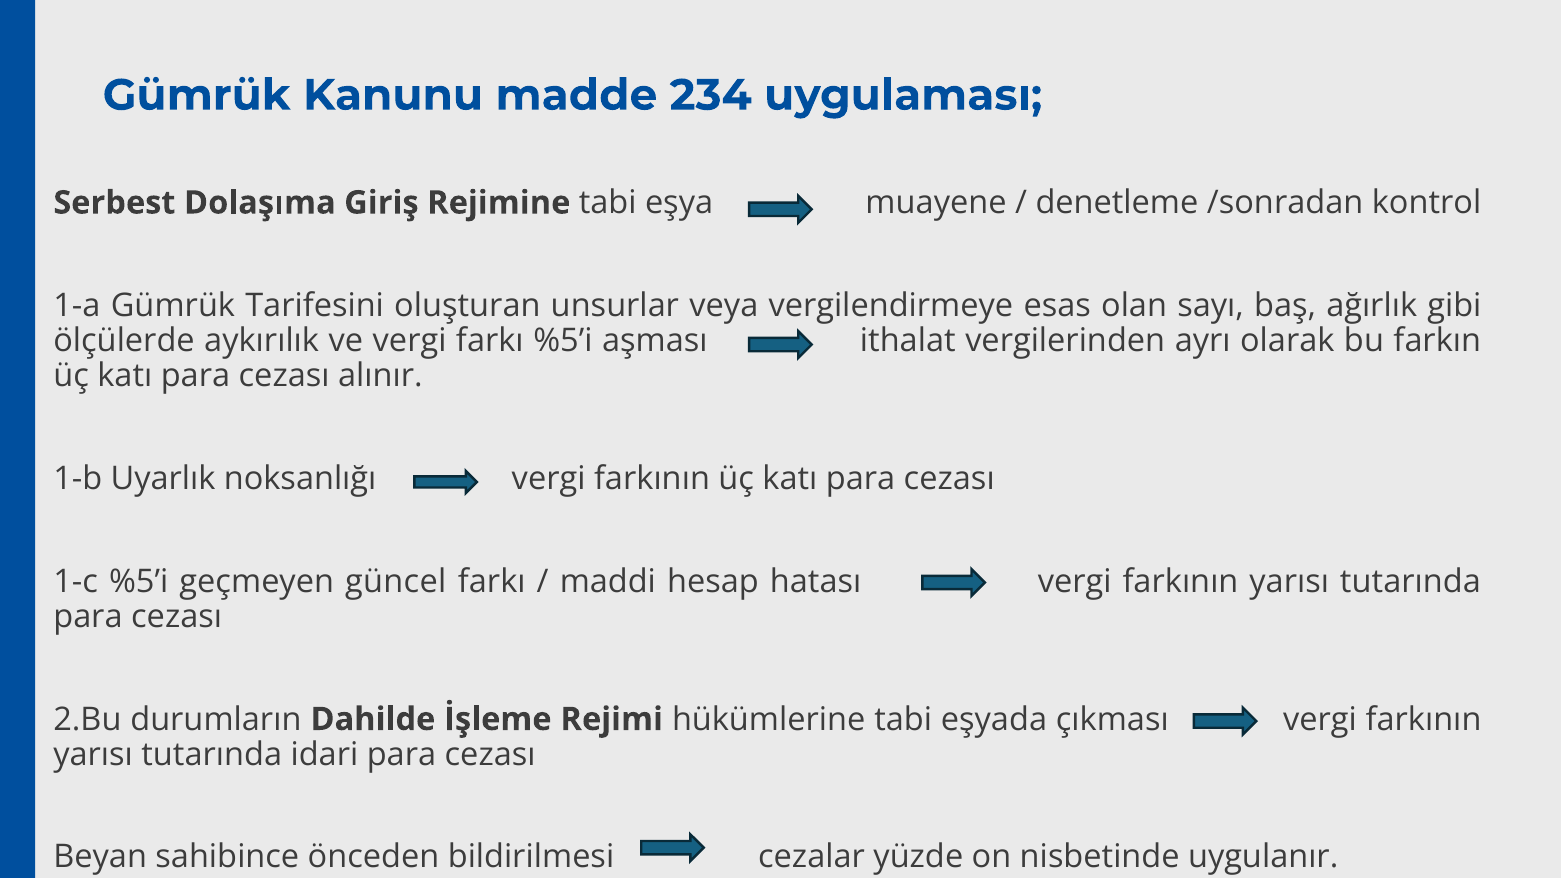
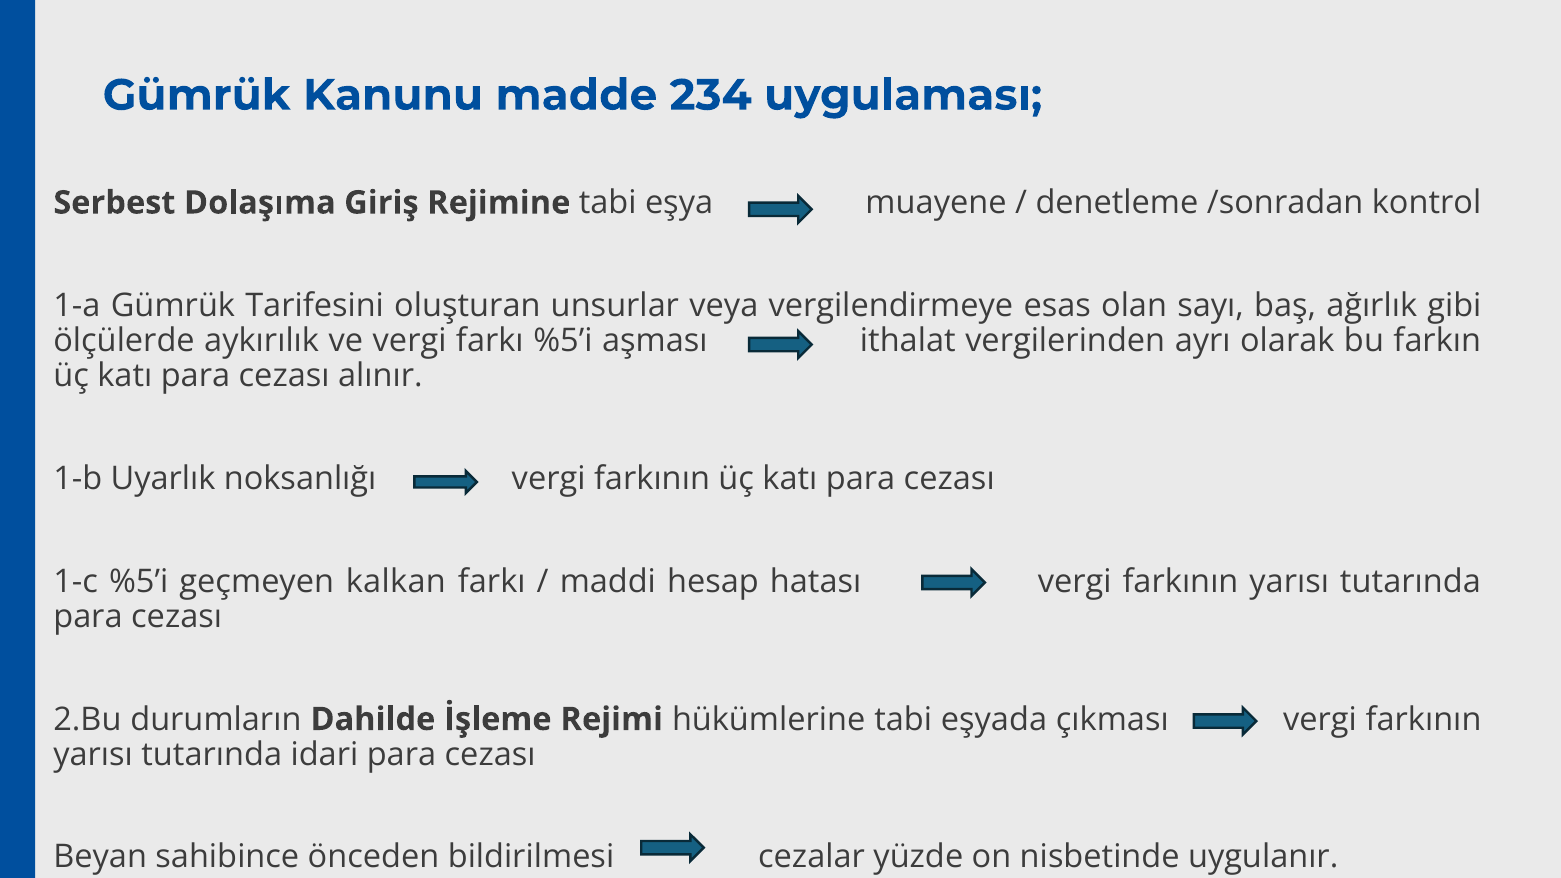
güncel: güncel -> kalkan
